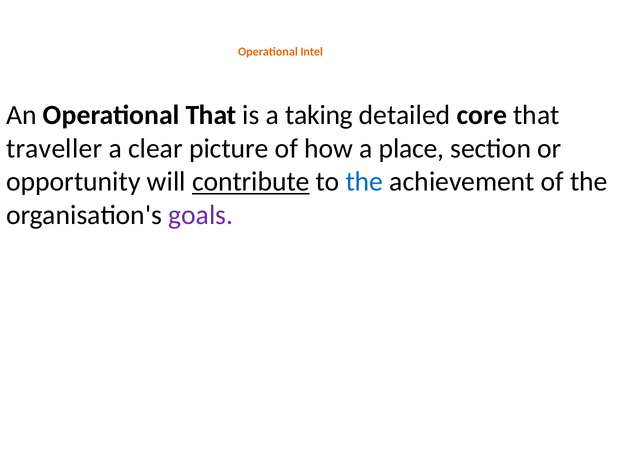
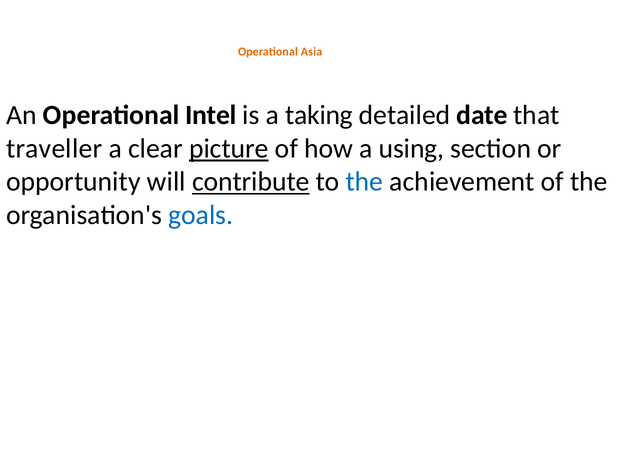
Intel: Intel -> Asia
Operational That: That -> Intel
core: core -> date
picture underline: none -> present
place: place -> using
goals colour: purple -> blue
